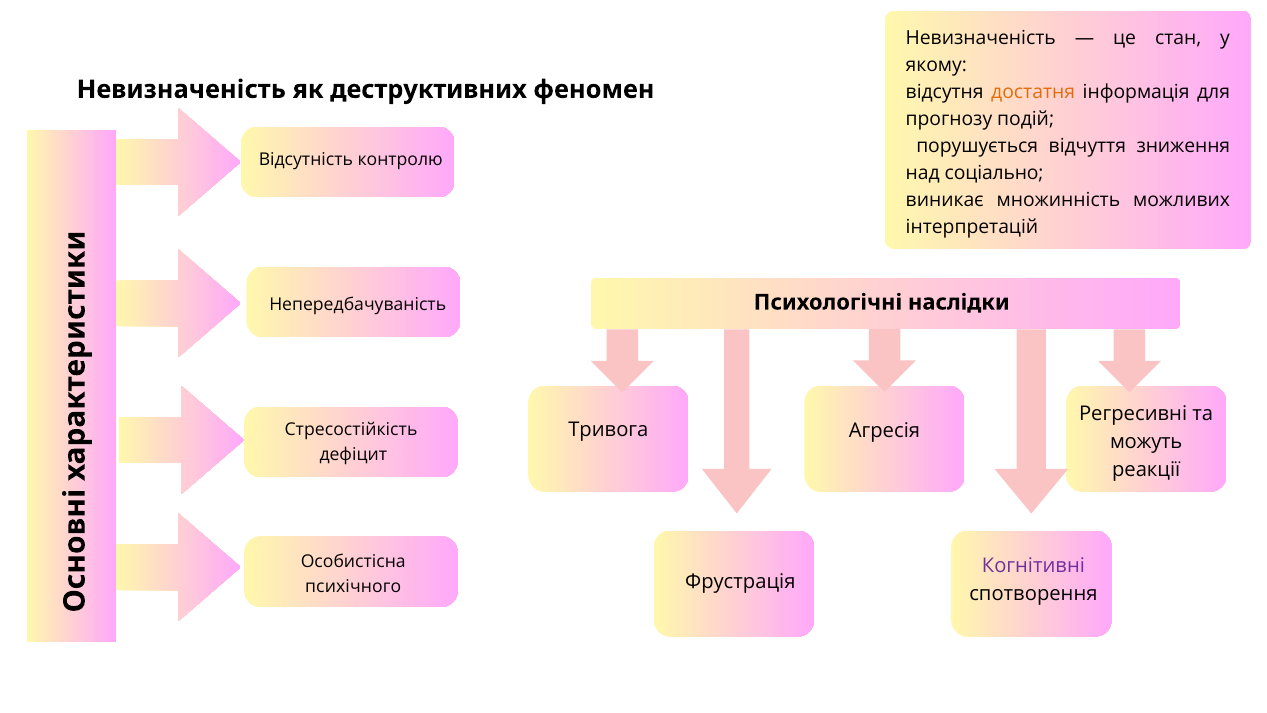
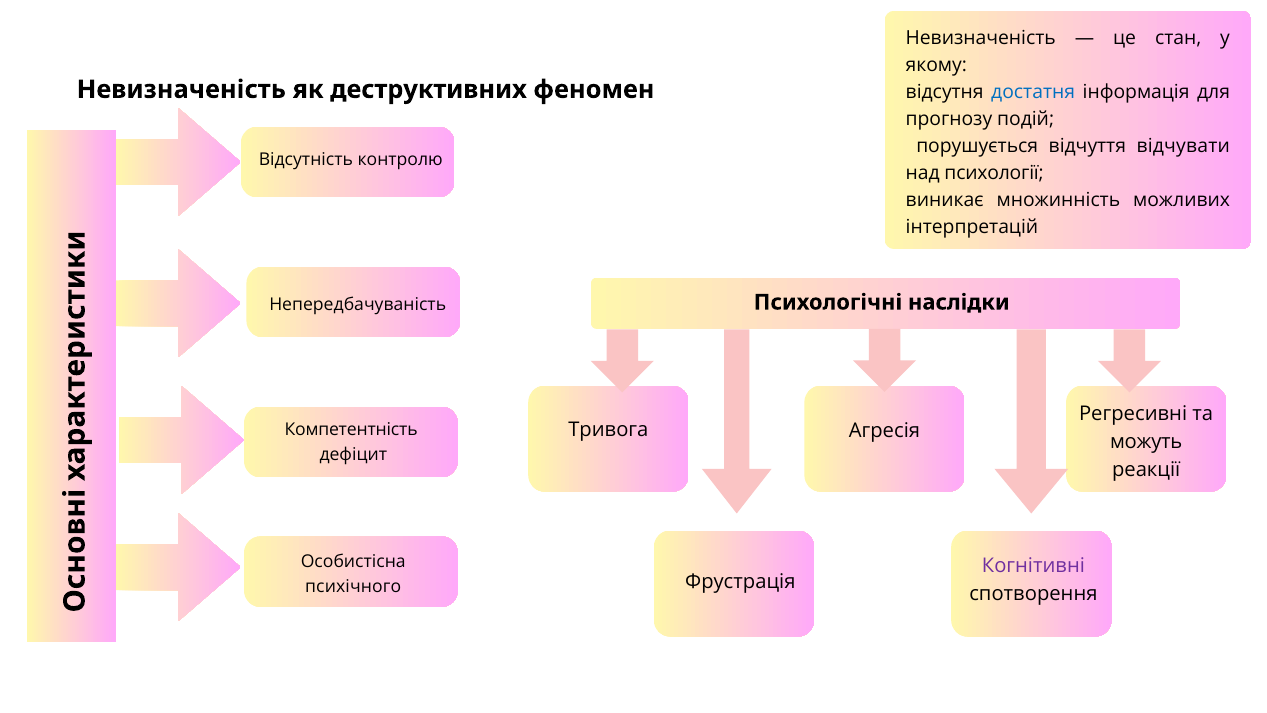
достатня colour: orange -> blue
зниження: зниження -> відчувати
соціально: соціально -> психології
Стресостійкість: Стресостійкість -> Компетентність
